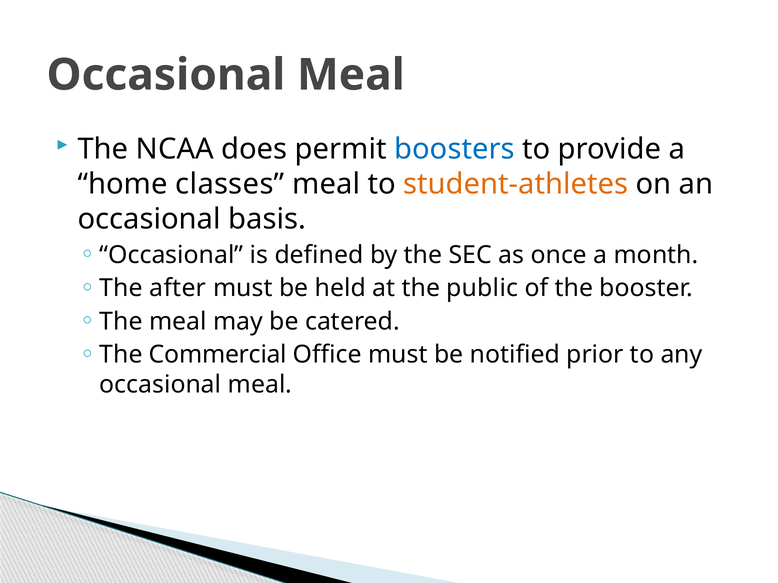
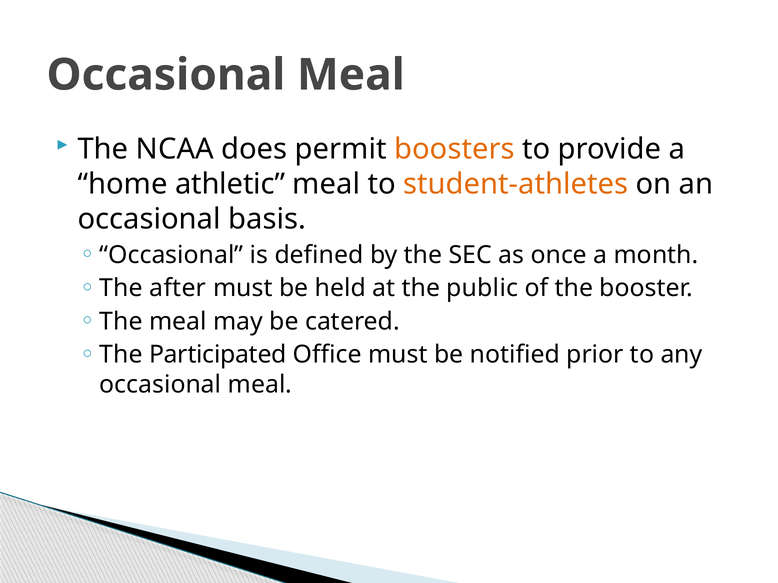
boosters colour: blue -> orange
classes: classes -> athletic
Commercial: Commercial -> Participated
